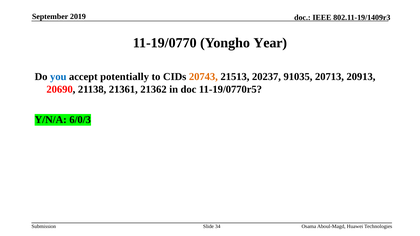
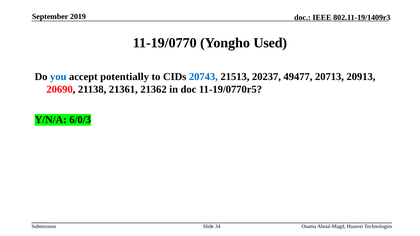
Year: Year -> Used
20743 colour: orange -> blue
91035: 91035 -> 49477
